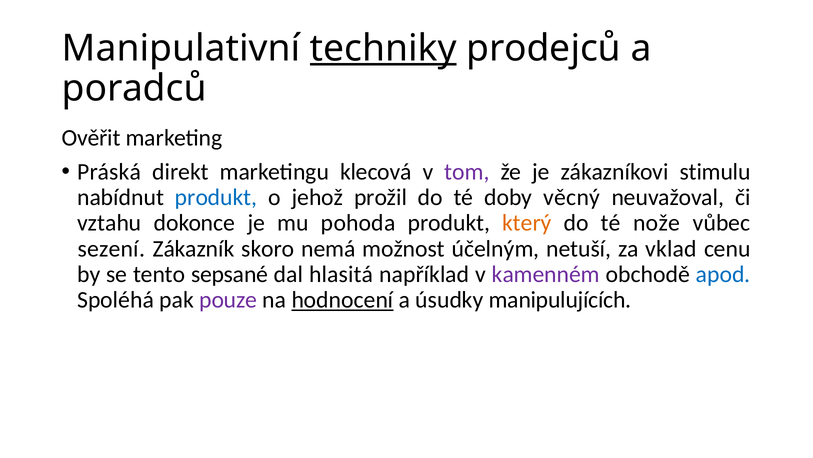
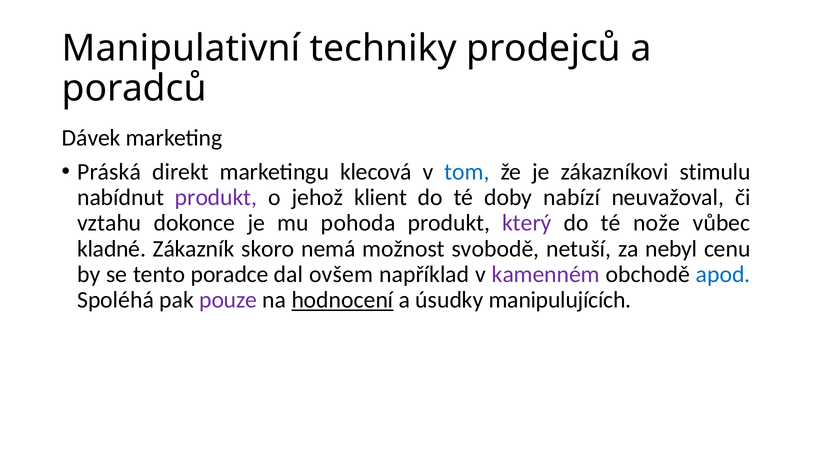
techniky underline: present -> none
Ověřit: Ověřit -> Dávek
tom colour: purple -> blue
produkt at (216, 197) colour: blue -> purple
prožil: prožil -> klient
věcný: věcný -> nabízí
který colour: orange -> purple
sezení: sezení -> kladné
účelným: účelným -> svobodě
vklad: vklad -> nebyl
sepsané: sepsané -> poradce
hlasitá: hlasitá -> ovšem
